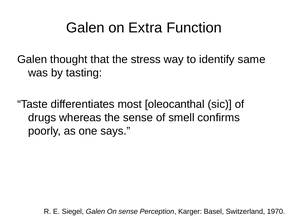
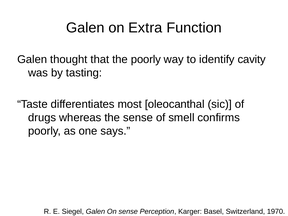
the stress: stress -> poorly
same: same -> cavity
